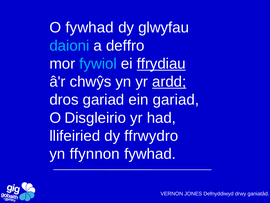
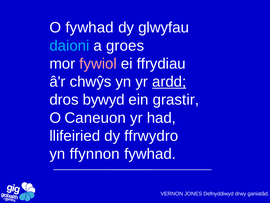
deffro: deffro -> groes
fywiol colour: light blue -> pink
ffrydiau underline: present -> none
dros gariad: gariad -> bywyd
ein gariad: gariad -> grastir
Disgleirio: Disgleirio -> Caneuon
